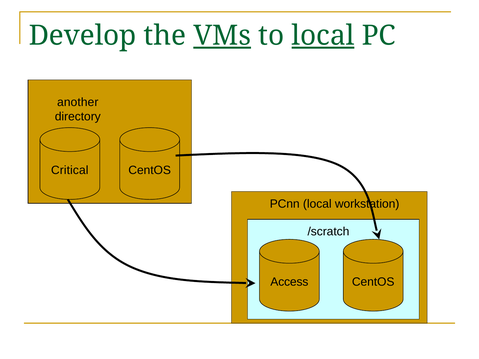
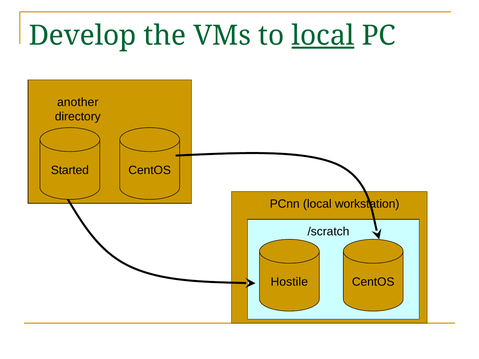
VMs underline: present -> none
Critical: Critical -> Started
Access: Access -> Hostile
